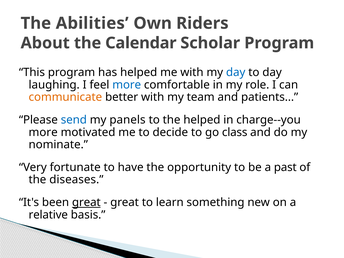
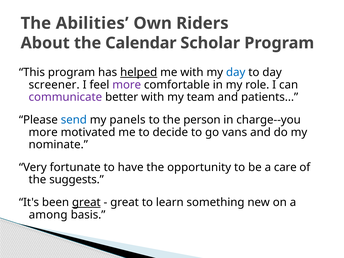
helped at (139, 72) underline: none -> present
laughing: laughing -> screener
more at (127, 85) colour: blue -> purple
communicate colour: orange -> purple
the helped: helped -> person
class: class -> vans
past: past -> care
diseases: diseases -> suggests
relative: relative -> among
